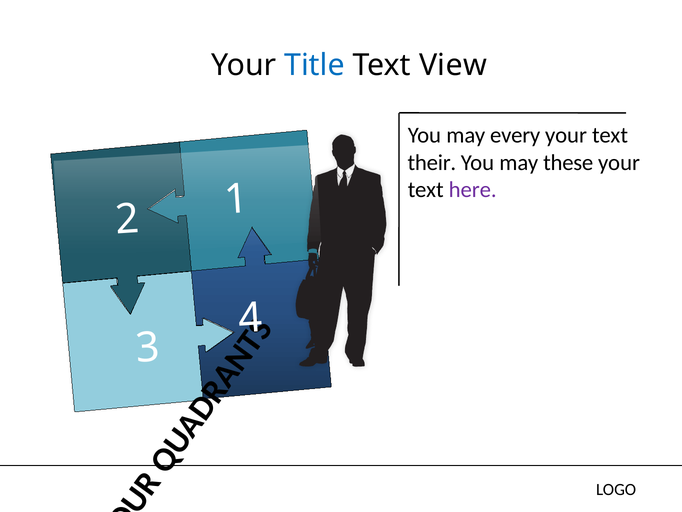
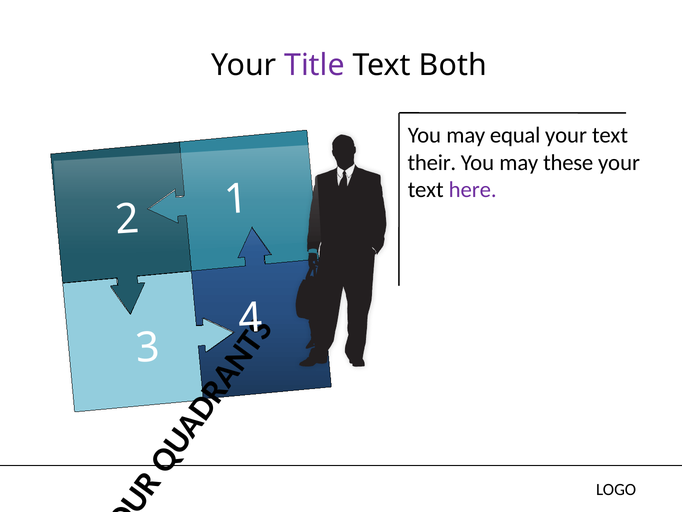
Title colour: blue -> purple
View: View -> Both
every: every -> equal
